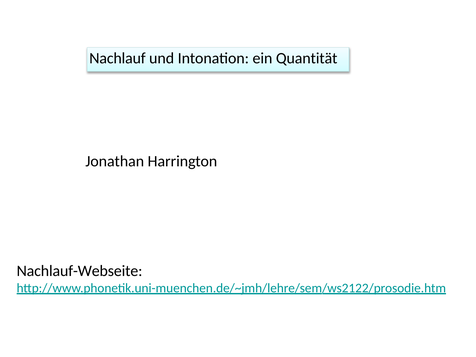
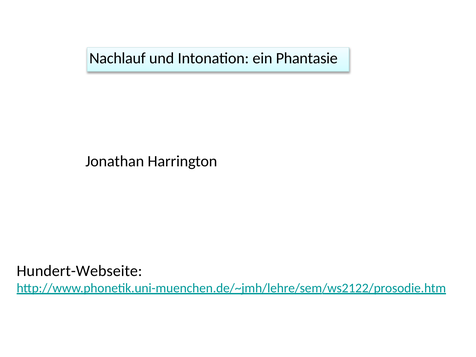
Quantität: Quantität -> Phantasie
Nachlauf-Webseite: Nachlauf-Webseite -> Hundert-Webseite
